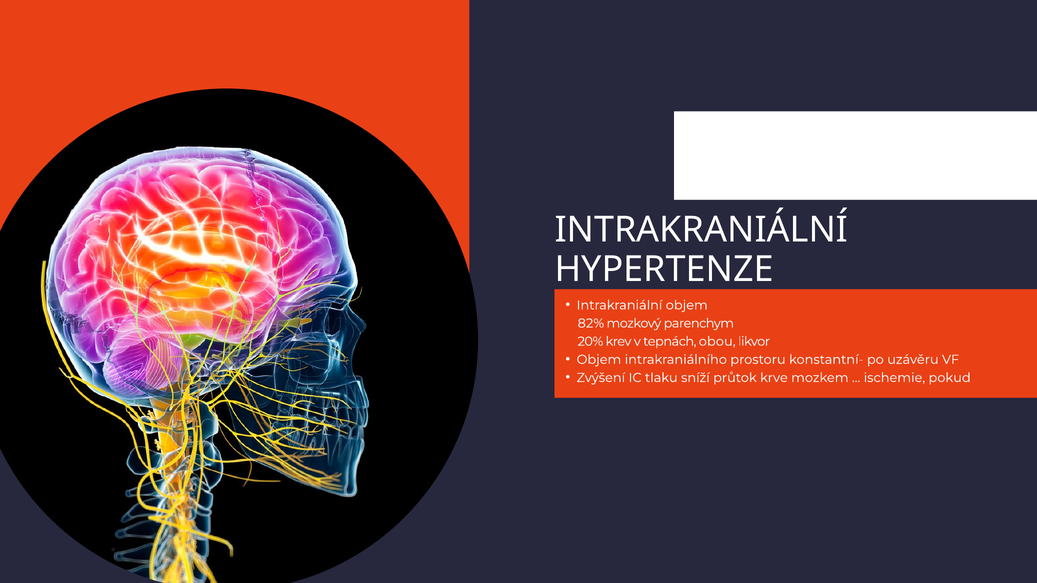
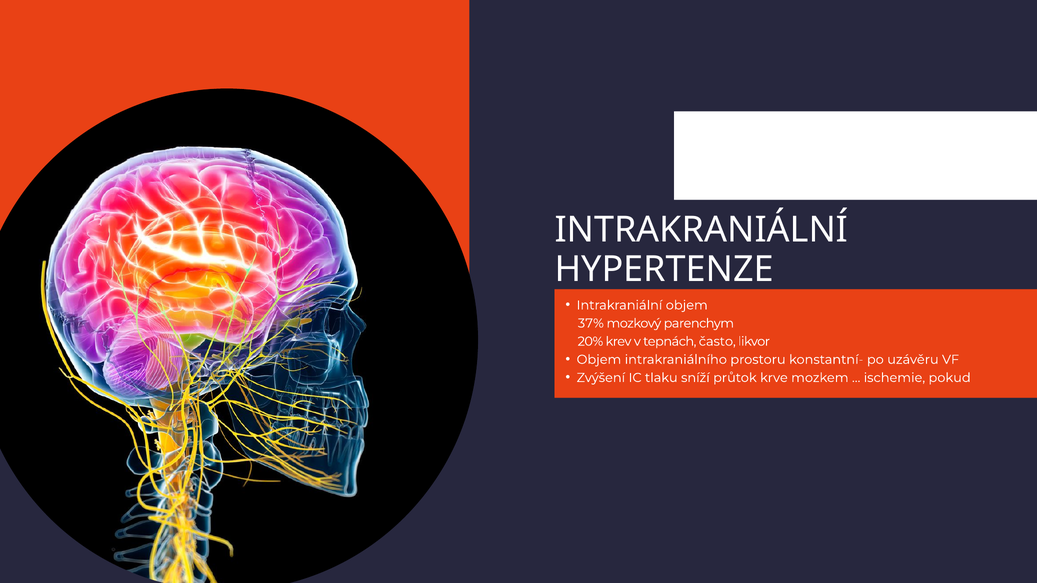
82%: 82% -> 37%
obou: obou -> často
